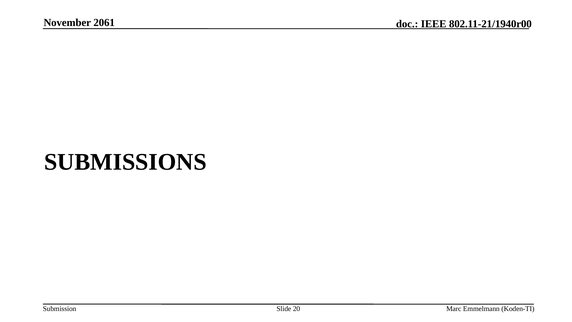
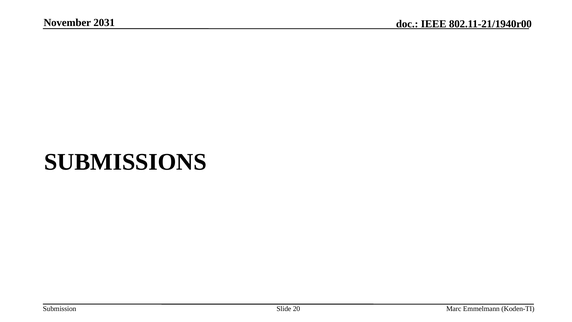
2061: 2061 -> 2031
